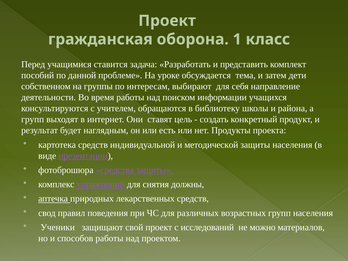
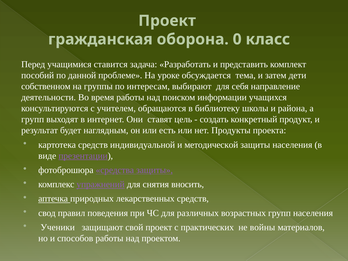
1: 1 -> 0
должны: должны -> вносить
исследований: исследований -> практических
можно: можно -> войны
